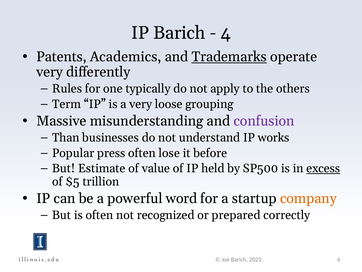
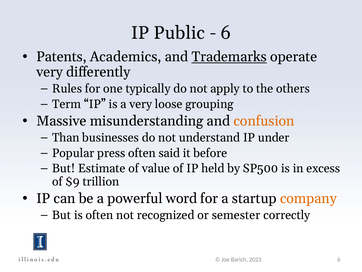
IP Barich: Barich -> Public
4 at (226, 33): 4 -> 6
confusion colour: purple -> orange
works: works -> under
lose: lose -> said
excess underline: present -> none
$5: $5 -> $9
prepared: prepared -> semester
